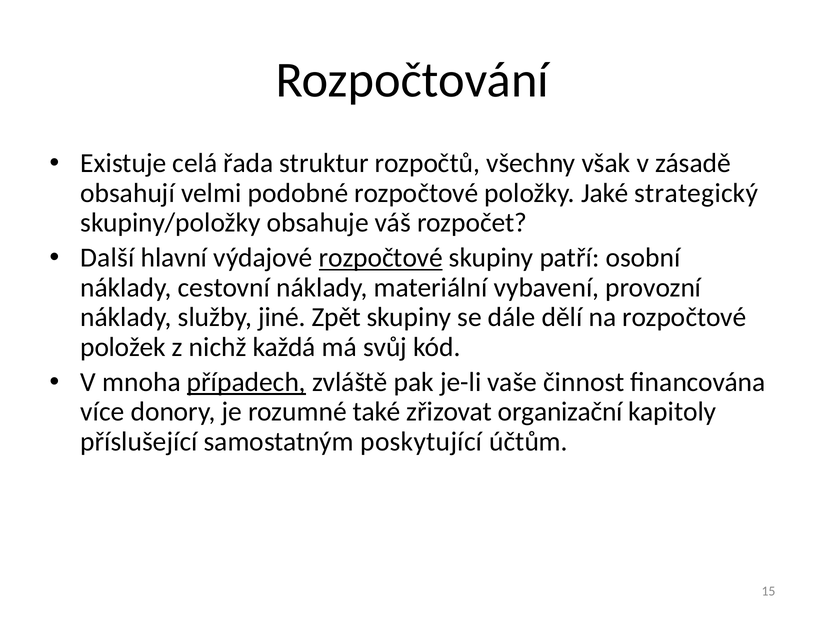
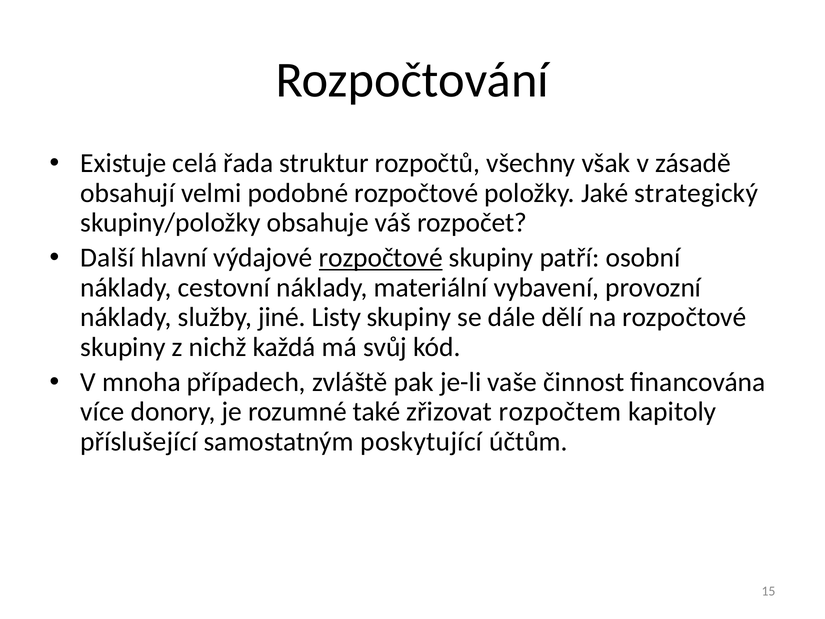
Zpět: Zpět -> Listy
položek at (123, 347): položek -> skupiny
případech underline: present -> none
organizační: organizační -> rozpočtem
